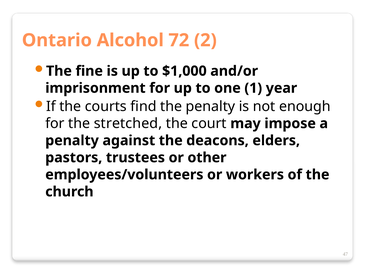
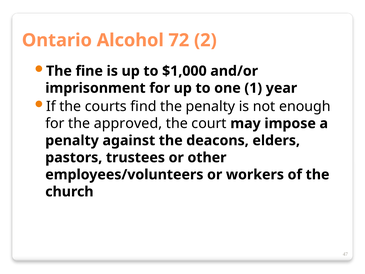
stretched: stretched -> approved
